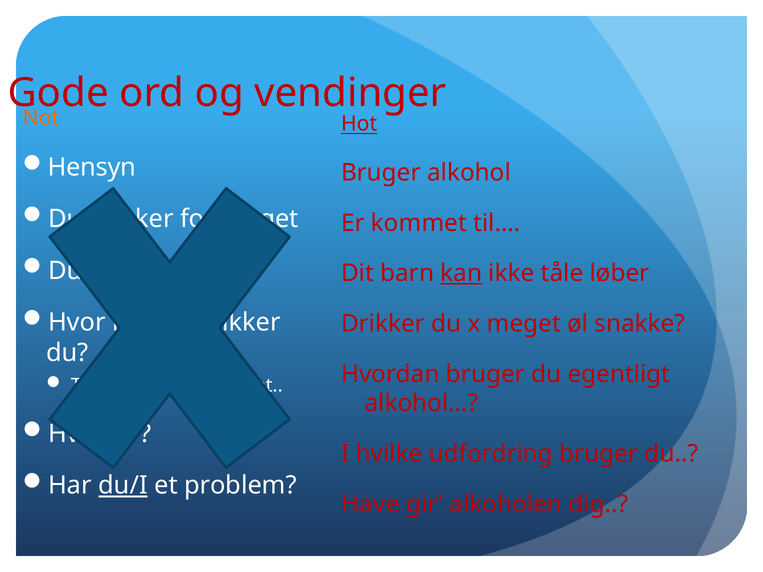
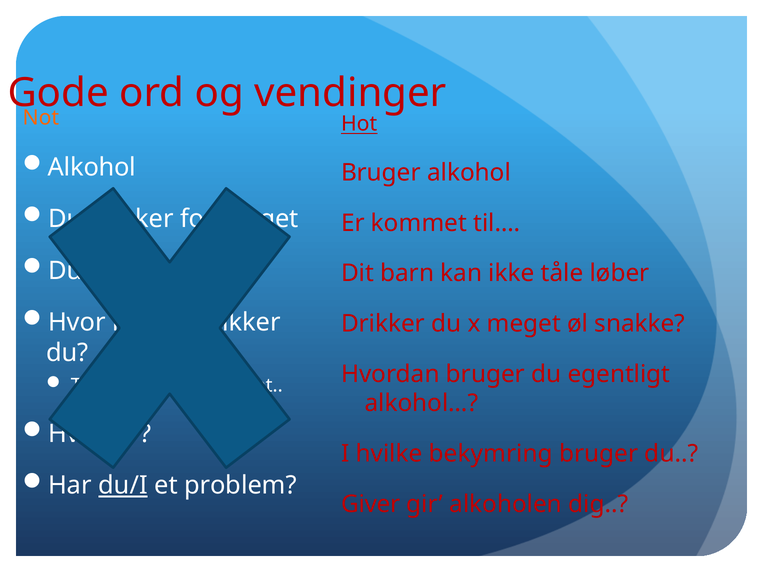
Hensyn at (92, 167): Hensyn -> Alkohol
kan underline: present -> none
udfordring: udfordring -> bekymring
Have: Have -> Giver
